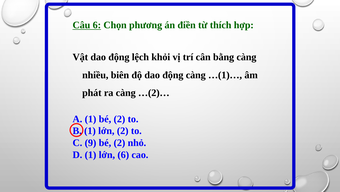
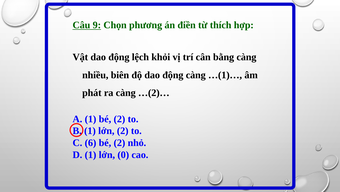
Câu 6: 6 -> 9
9: 9 -> 6
lớn 6: 6 -> 0
